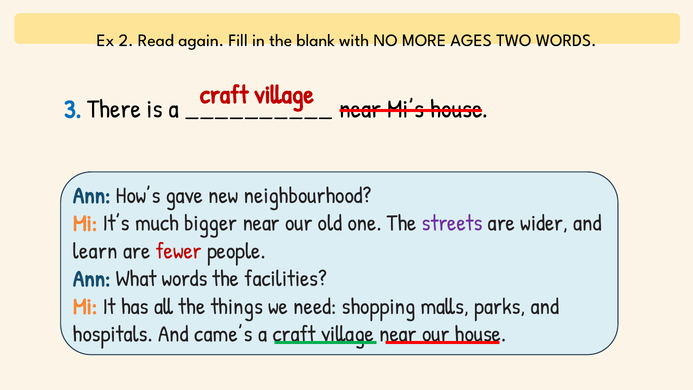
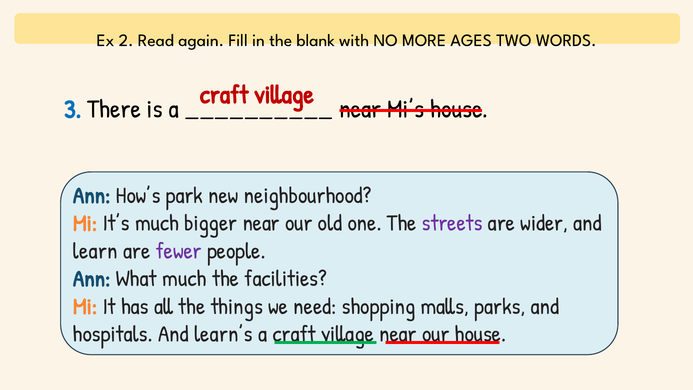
gave: gave -> park
fewer colour: red -> purple
What words: words -> much
came’s: came’s -> learn’s
